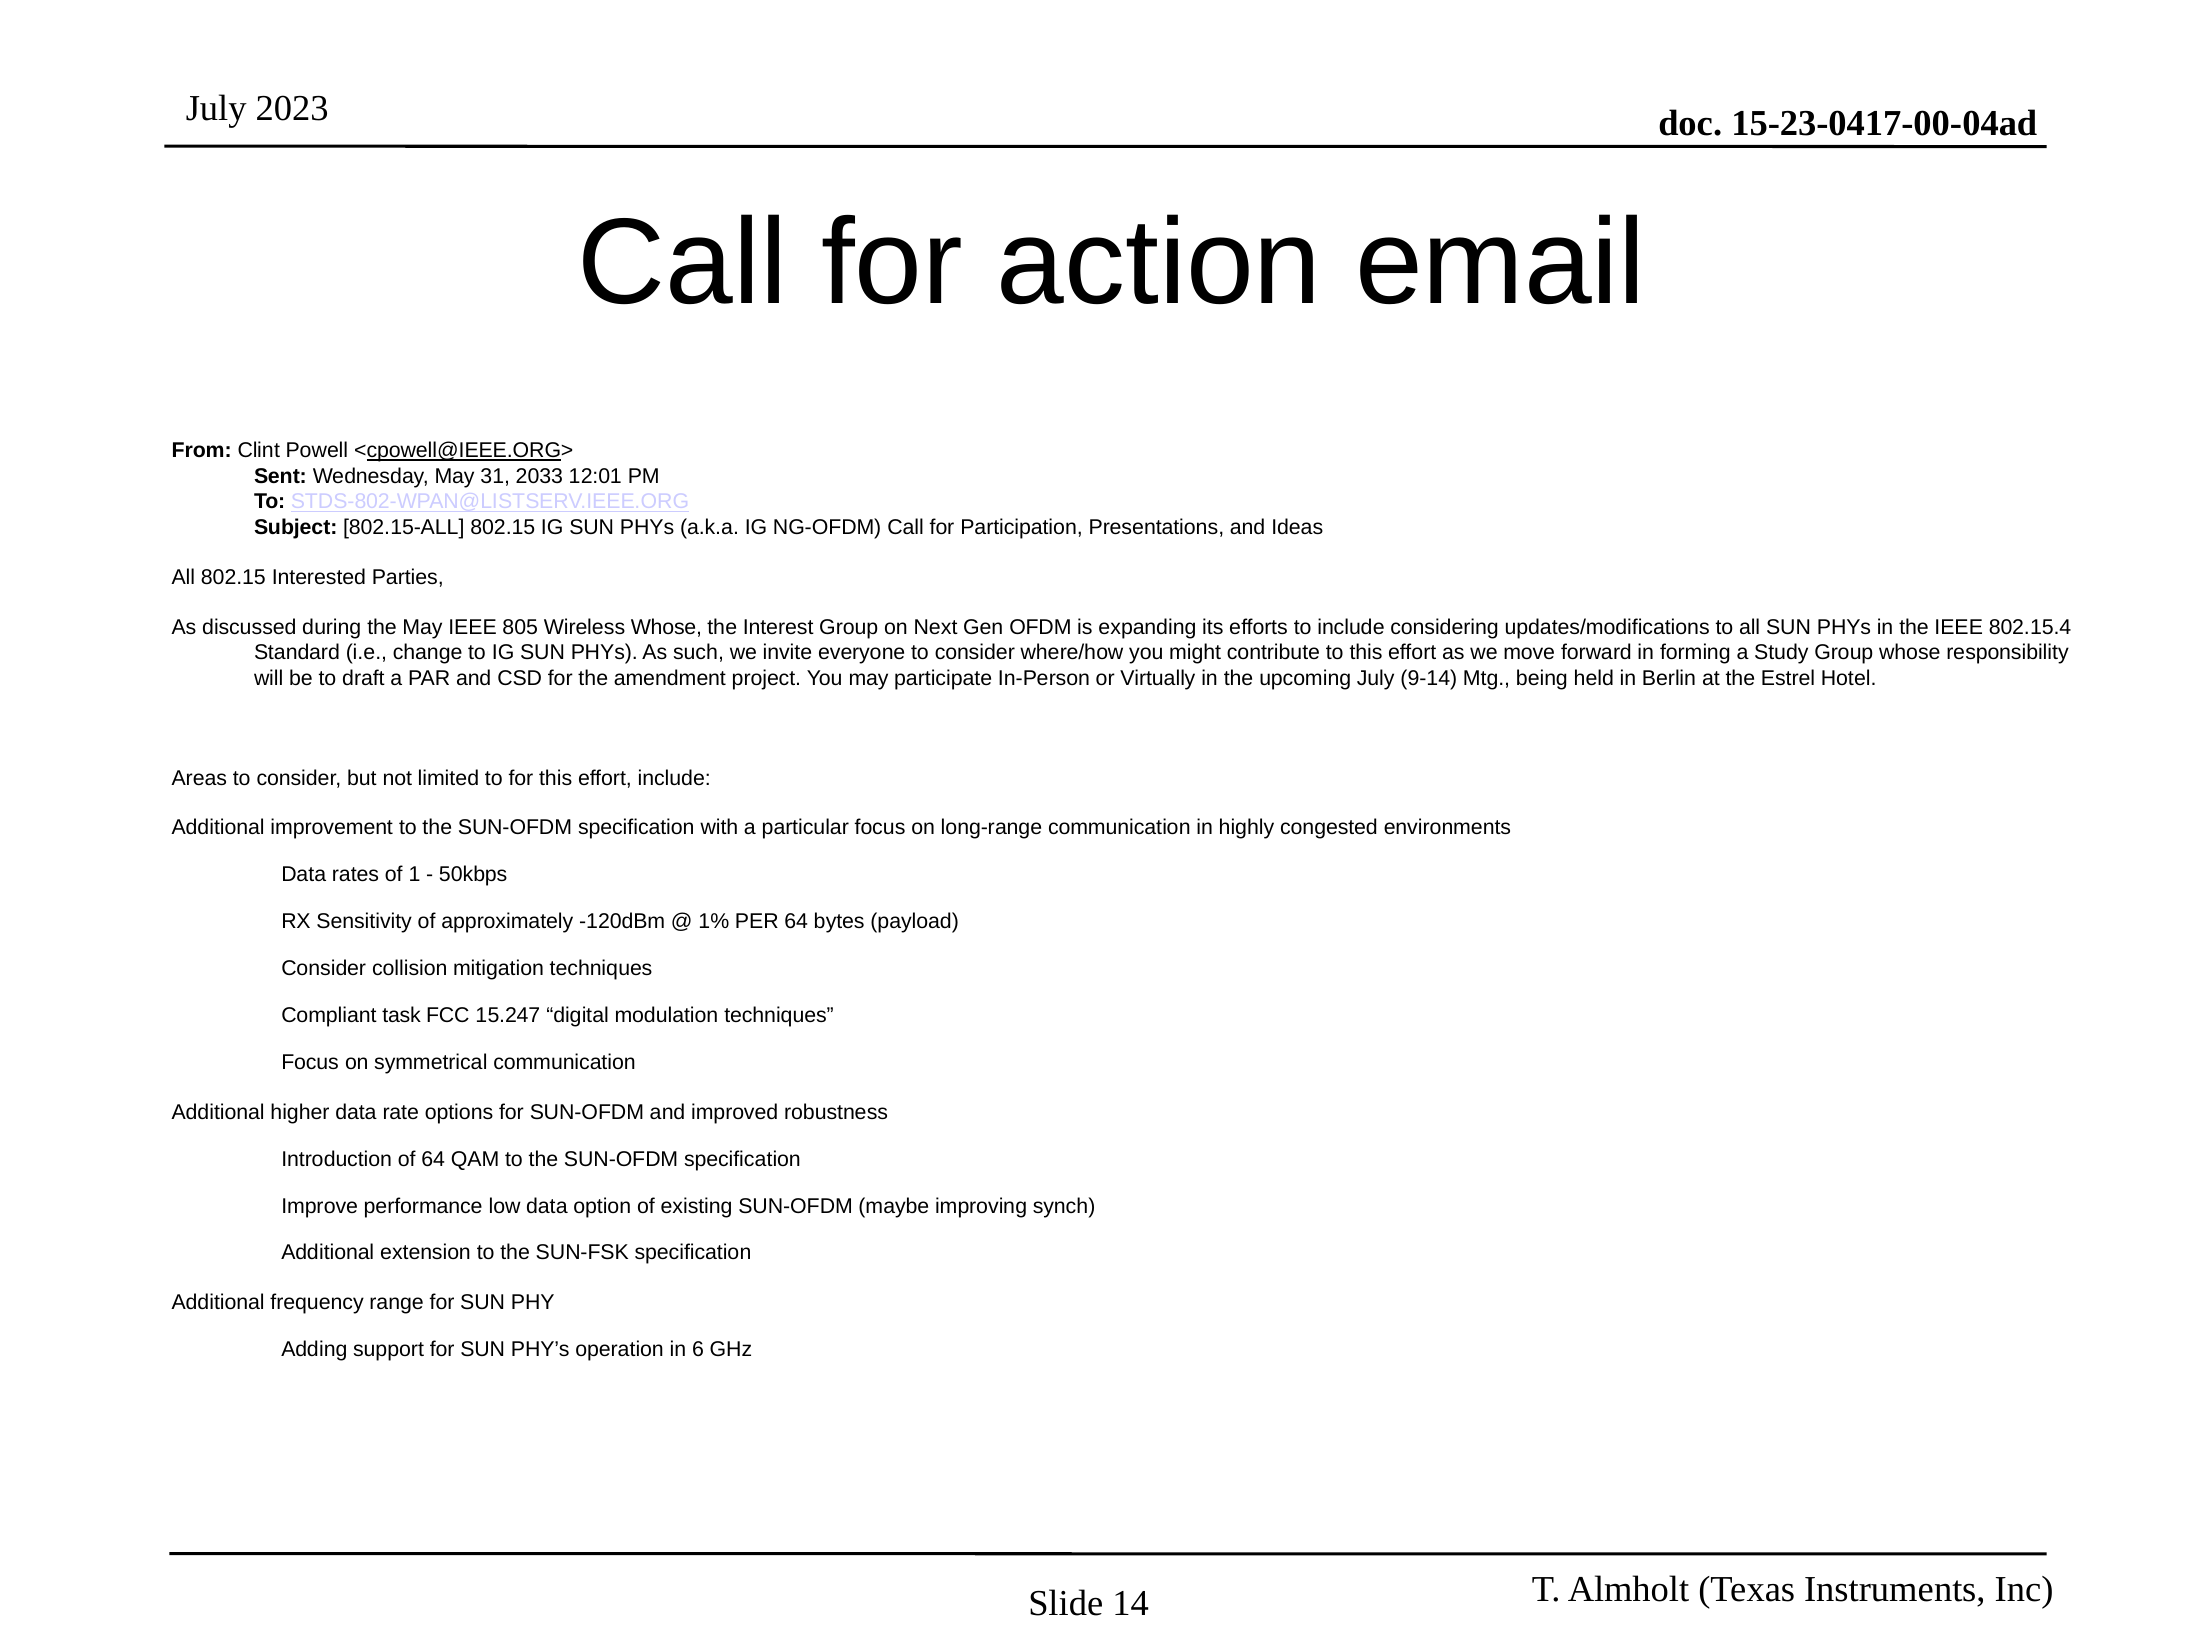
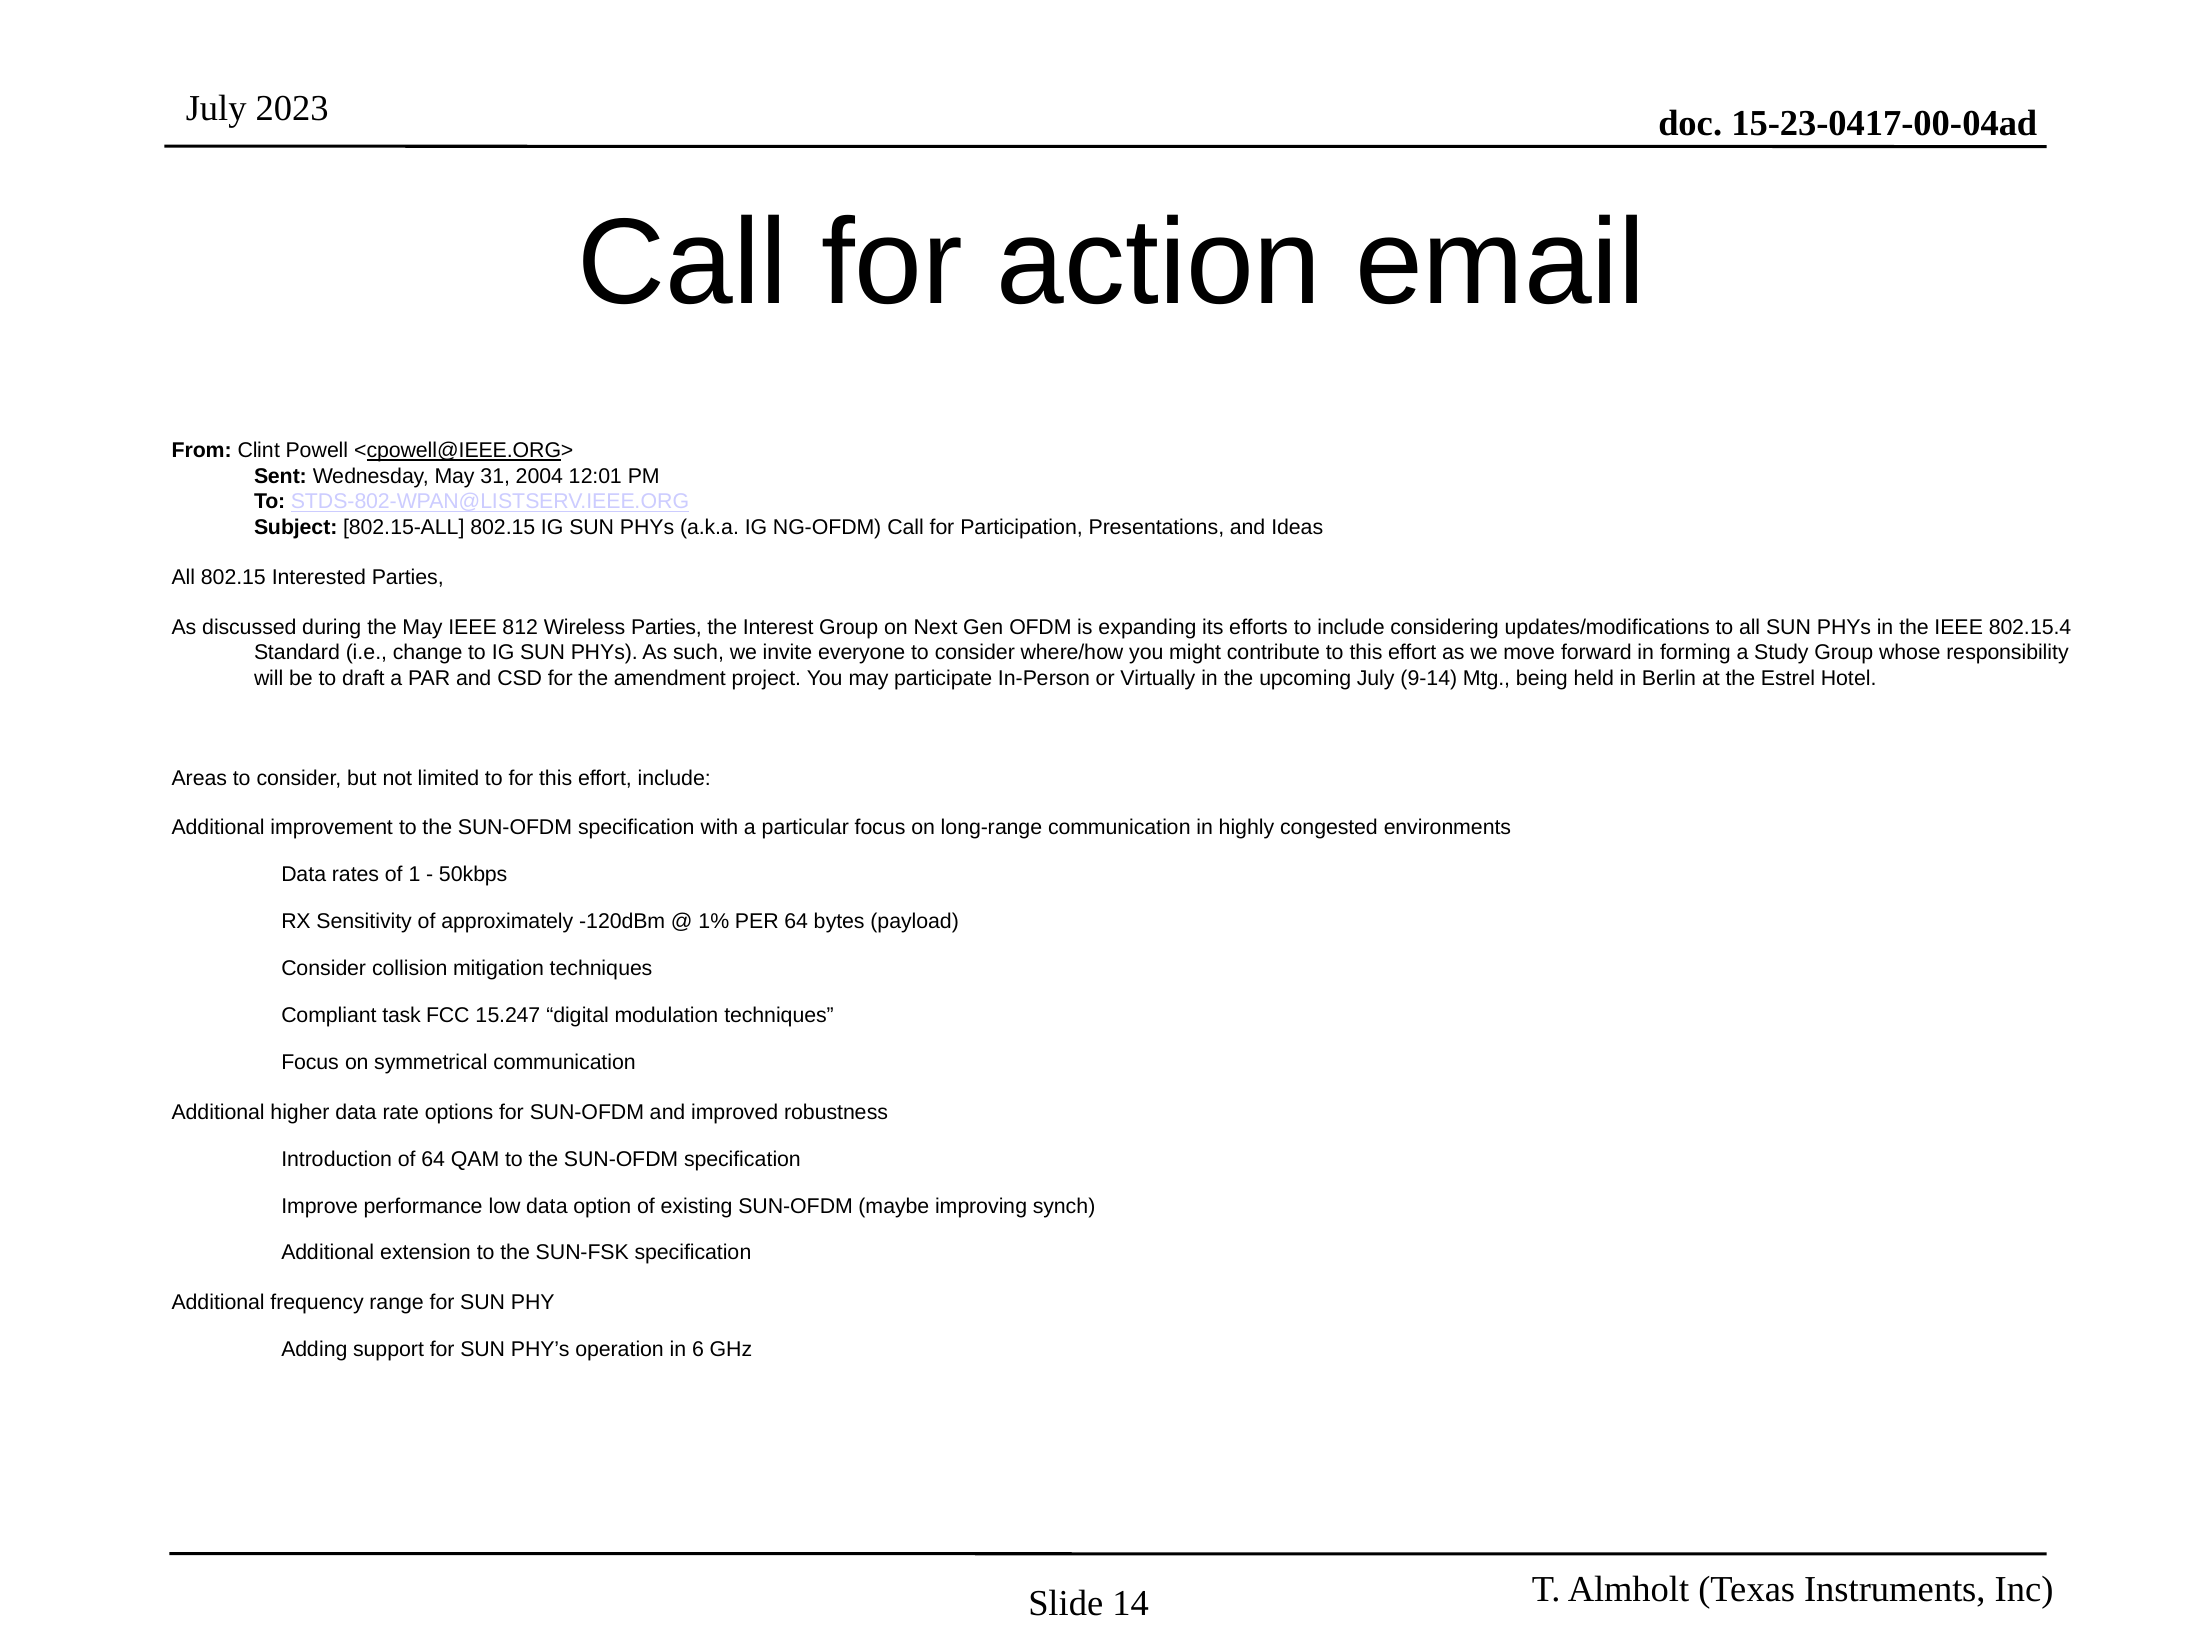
2033: 2033 -> 2004
805: 805 -> 812
Wireless Whose: Whose -> Parties
